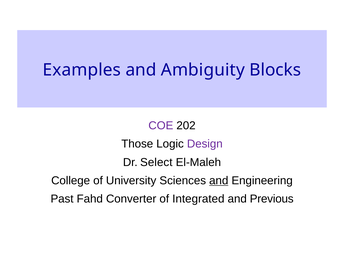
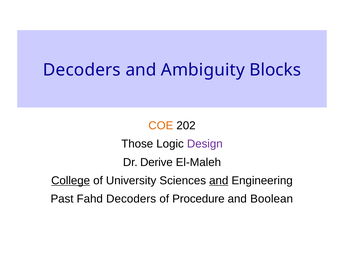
Examples at (82, 70): Examples -> Decoders
COE colour: purple -> orange
Select: Select -> Derive
College underline: none -> present
Fahd Converter: Converter -> Decoders
Integrated: Integrated -> Procedure
Previous: Previous -> Boolean
